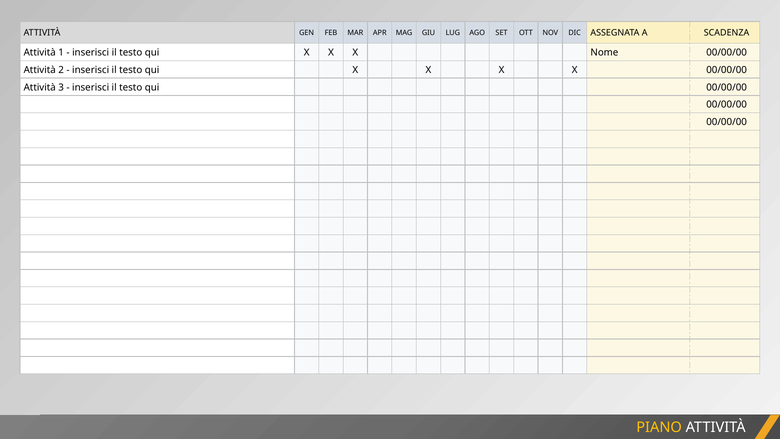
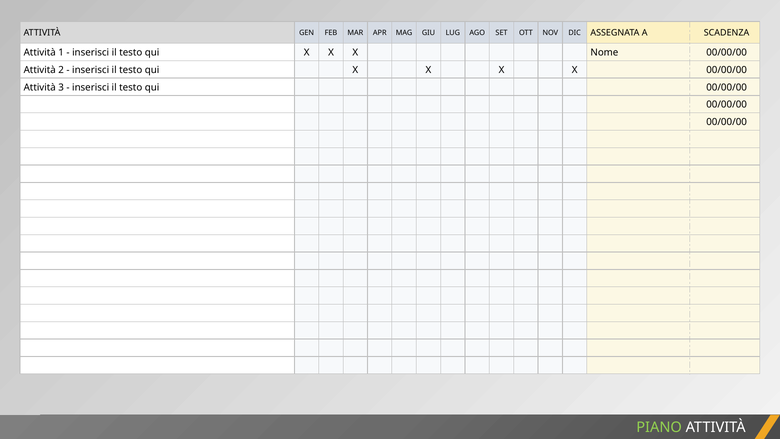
PIANO colour: yellow -> light green
